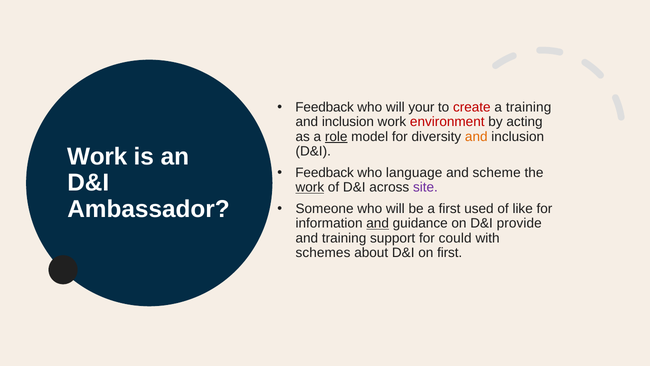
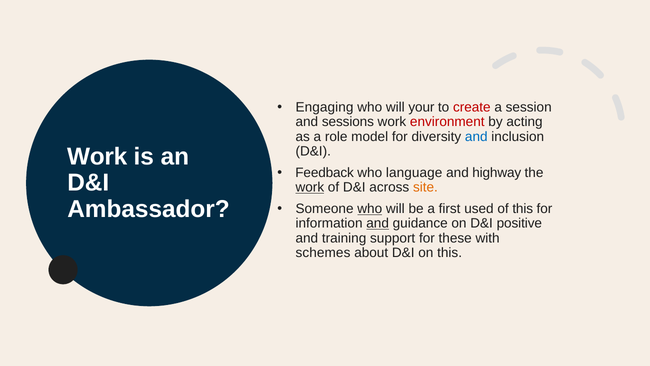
Feedback at (325, 107): Feedback -> Engaging
a training: training -> session
inclusion at (348, 122): inclusion -> sessions
role underline: present -> none
and at (476, 136) colour: orange -> blue
scheme: scheme -> highway
site colour: purple -> orange
who at (370, 209) underline: none -> present
of like: like -> this
provide: provide -> positive
could: could -> these
on first: first -> this
